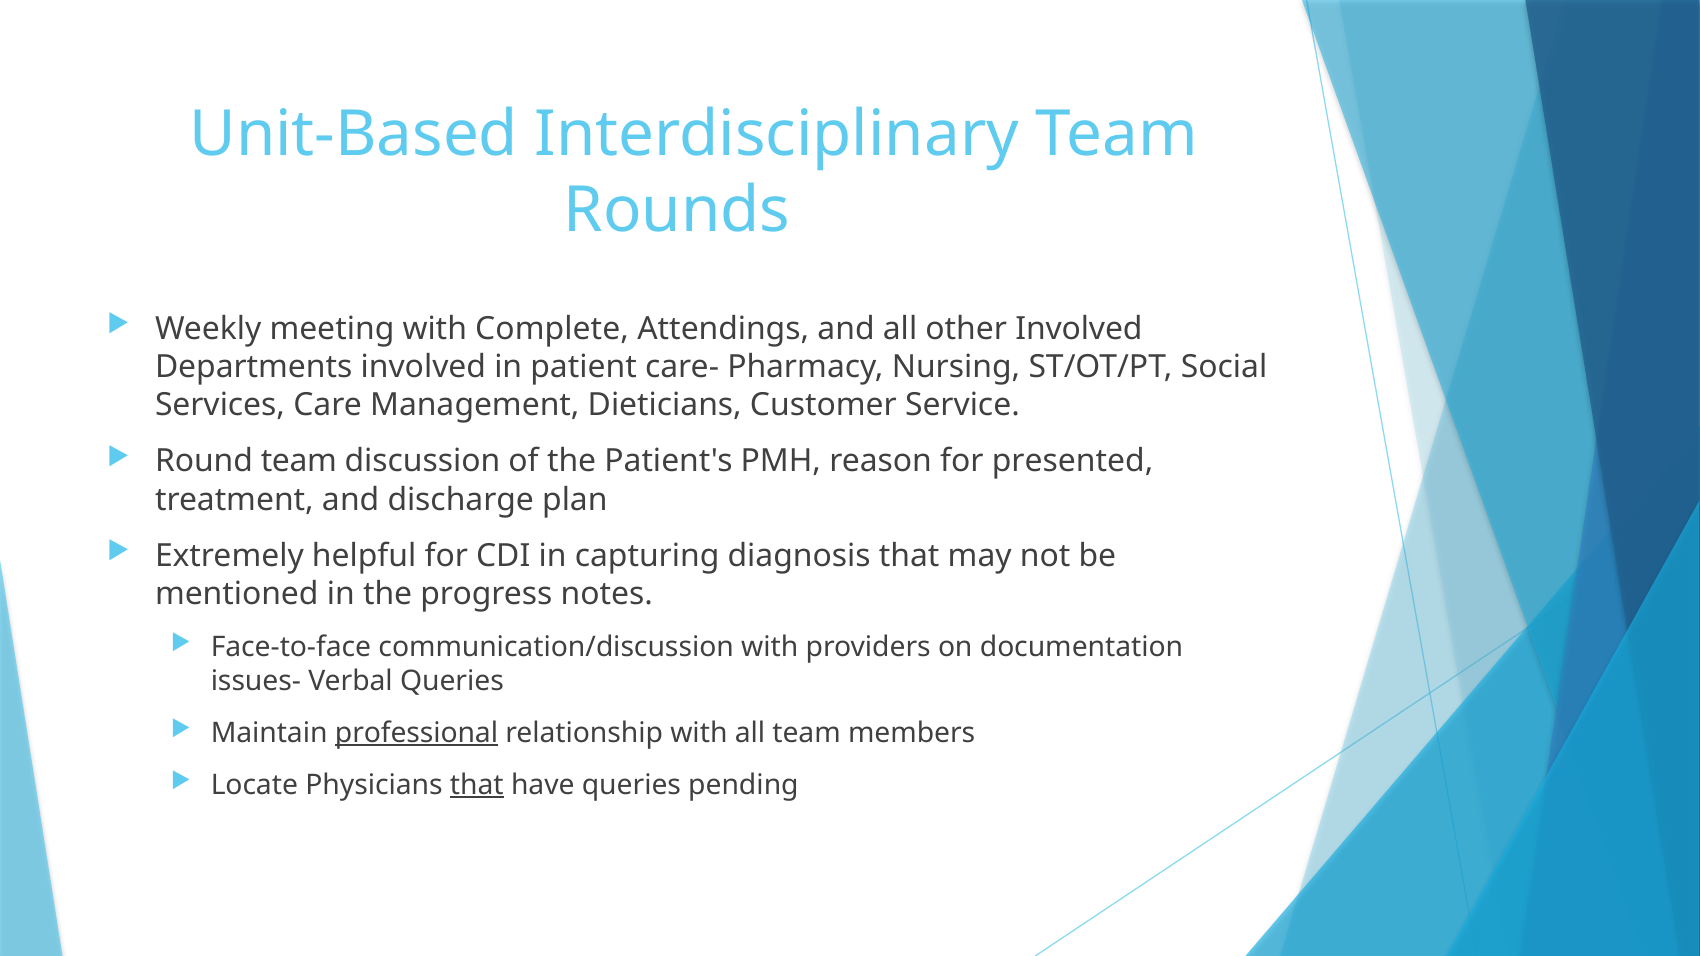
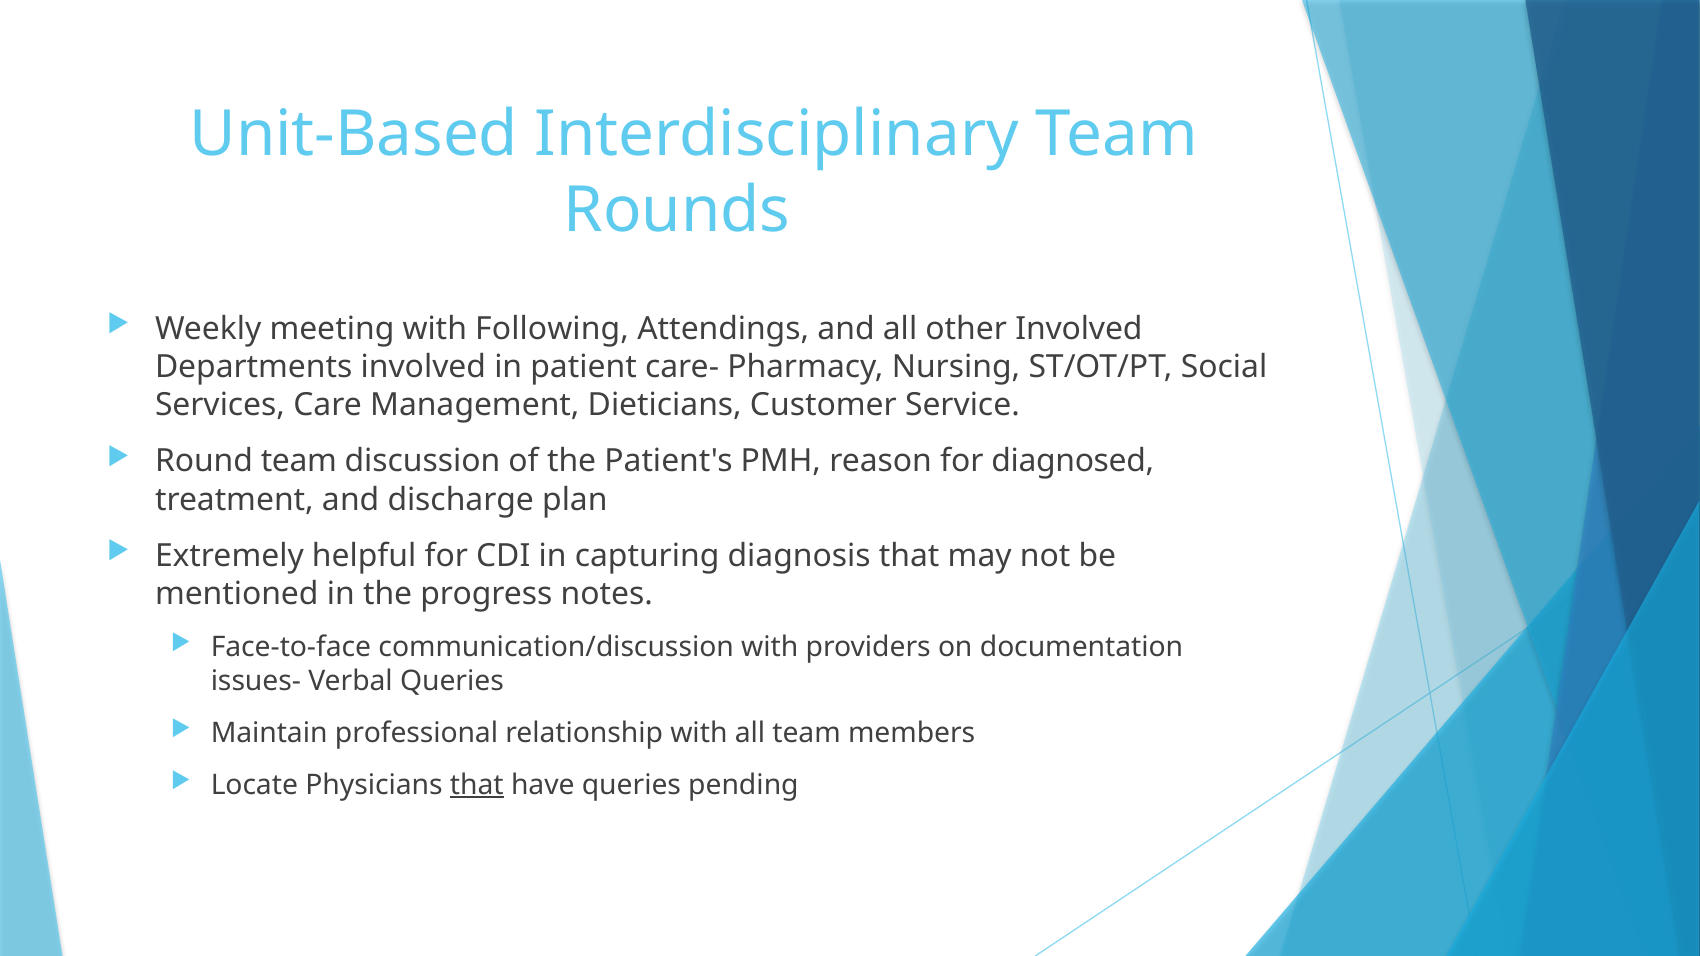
Complete: Complete -> Following
presented: presented -> diagnosed
professional underline: present -> none
